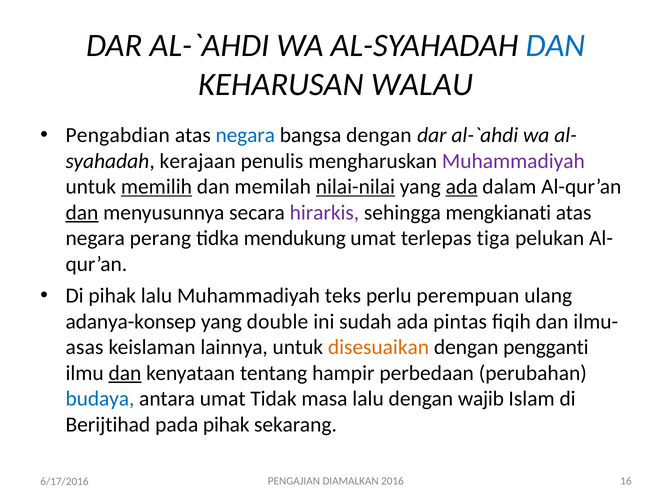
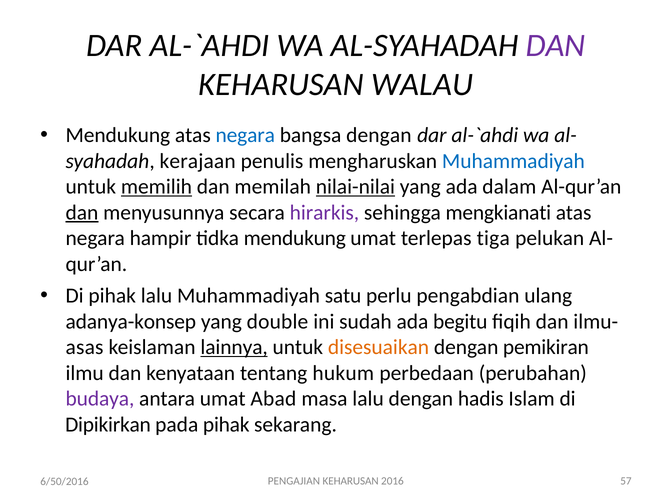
DAN at (556, 45) colour: blue -> purple
Pengabdian at (118, 135): Pengabdian -> Mendukung
Muhammadiyah at (513, 161) colour: purple -> blue
ada at (462, 187) underline: present -> none
perang: perang -> hampir
teks: teks -> satu
perempuan: perempuan -> pengabdian
pintas: pintas -> begitu
lainnya underline: none -> present
pengganti: pengganti -> pemikiran
dan at (125, 373) underline: present -> none
hampir: hampir -> hukum
budaya colour: blue -> purple
Tidak: Tidak -> Abad
wajib: wajib -> hadis
Berijtihad: Berijtihad -> Dipikirkan
PENGAJIAN DIAMALKAN: DIAMALKAN -> KEHARUSAN
16: 16 -> 57
6/17/2016: 6/17/2016 -> 6/50/2016
